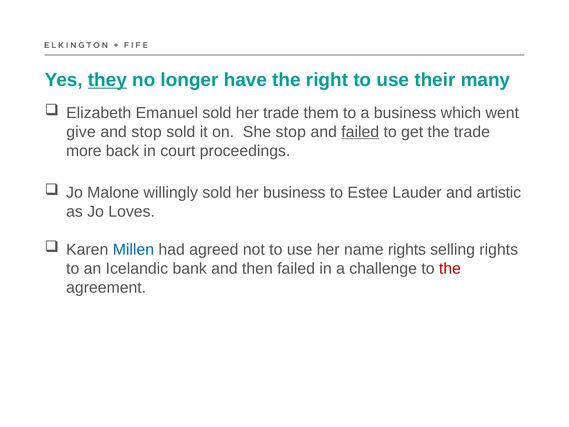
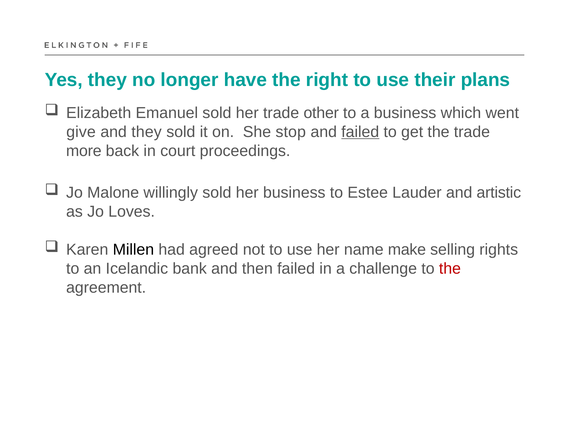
they at (107, 80) underline: present -> none
many: many -> plans
them: them -> other
and stop: stop -> they
Millen colour: blue -> black
name rights: rights -> make
